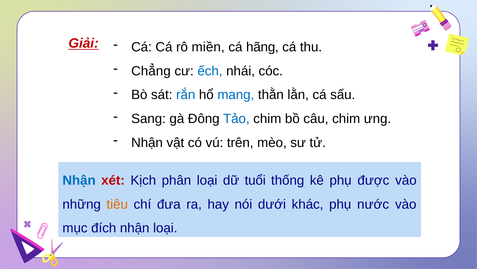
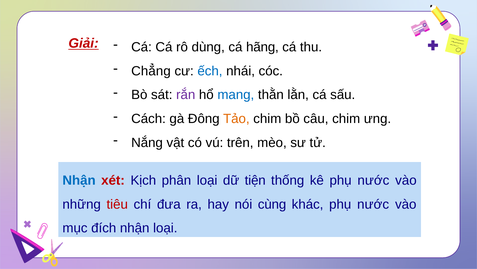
miền: miền -> dùng
rắn colour: blue -> purple
Sang: Sang -> Cách
Tảo colour: blue -> orange
Nhận at (147, 142): Nhận -> Nắng
tuổi: tuổi -> tiện
kê phụ được: được -> nước
tiêu colour: orange -> red
dưới: dưới -> cùng
